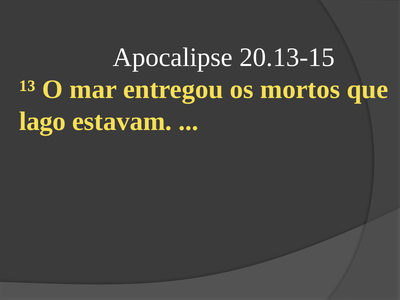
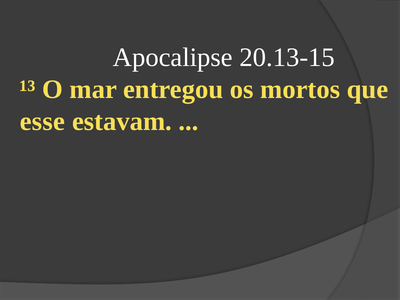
lago: lago -> esse
